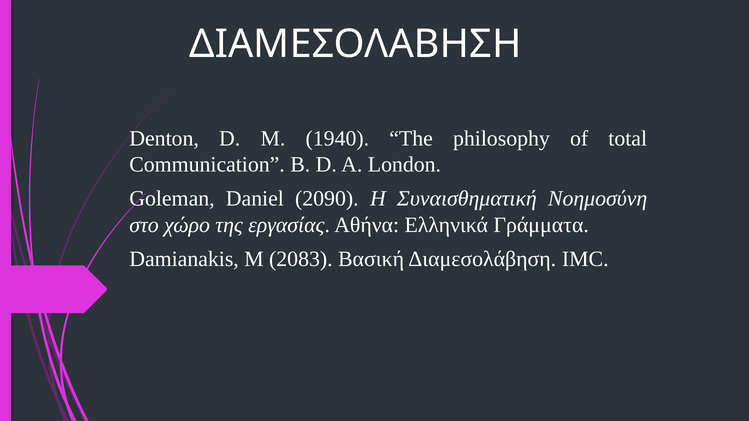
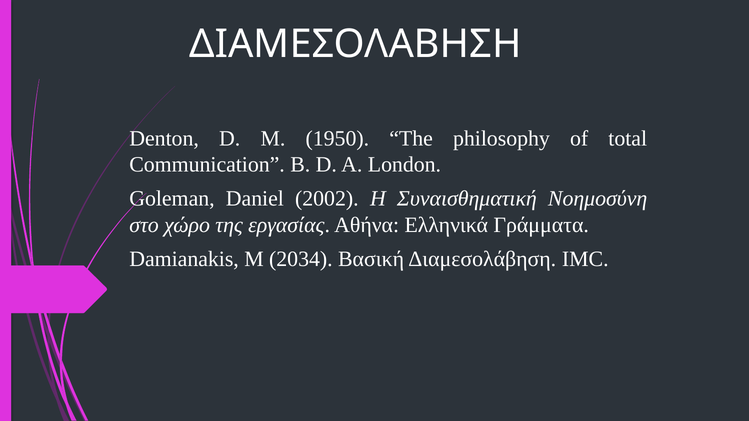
1940: 1940 -> 1950
2090: 2090 -> 2002
2083: 2083 -> 2034
